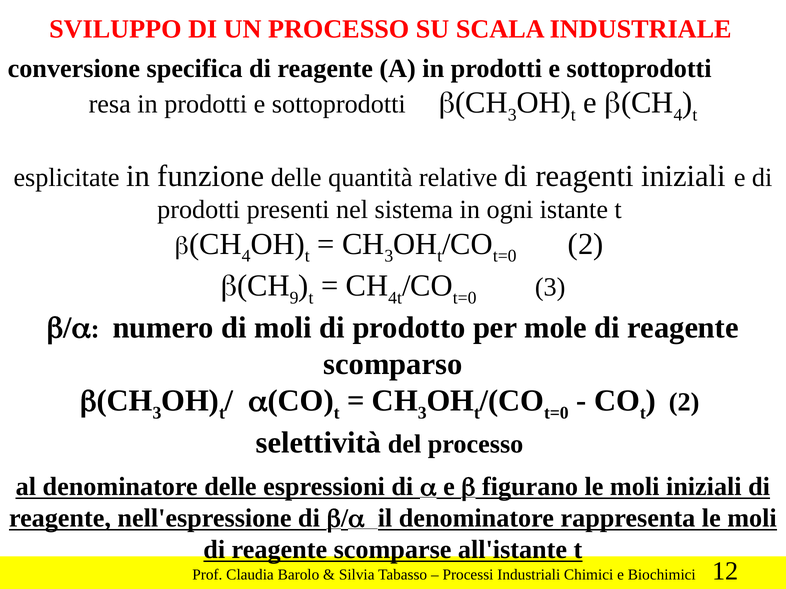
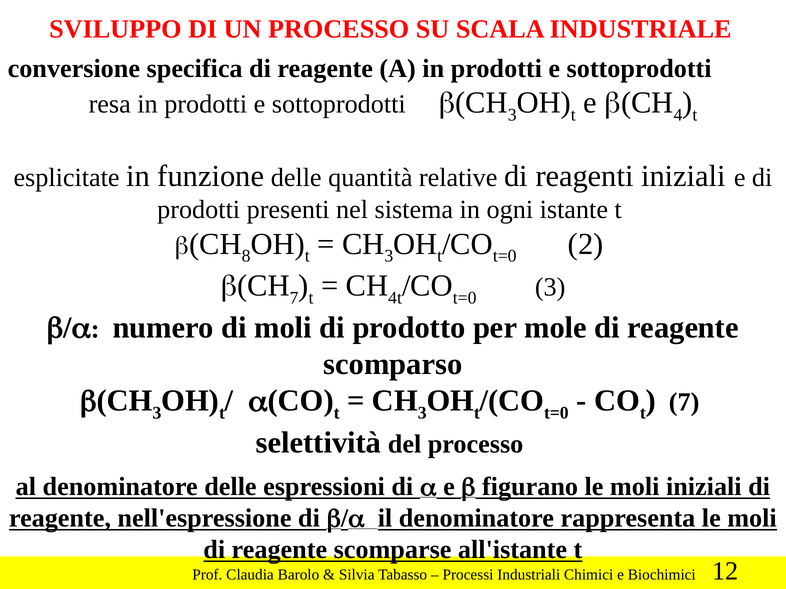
4 at (246, 256): 4 -> 8
9 at (294, 298): 9 -> 7
2 at (684, 403): 2 -> 7
